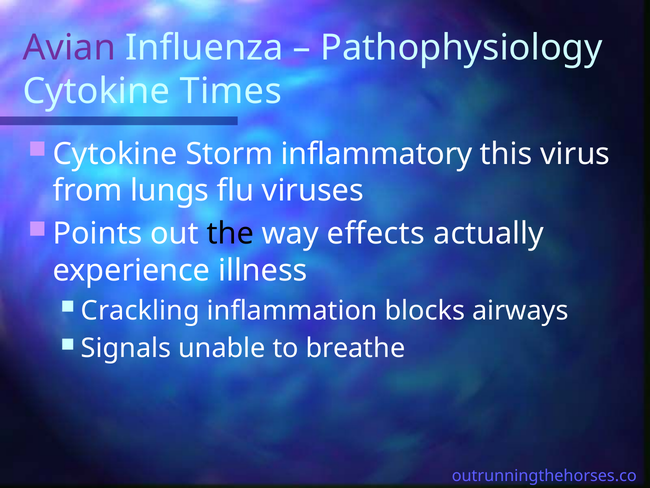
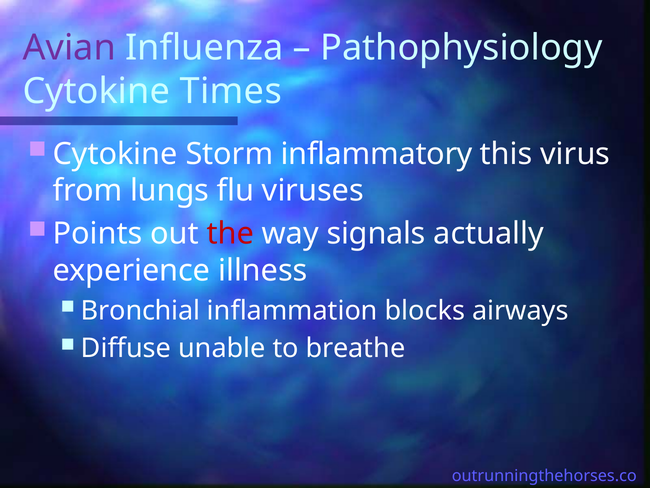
the colour: black -> red
effects: effects -> signals
Crackling: Crackling -> Bronchial
Signals: Signals -> Diffuse
